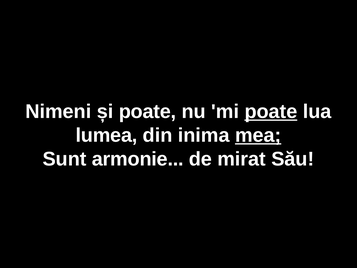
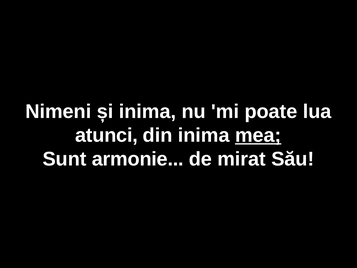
și poate: poate -> inima
poate at (271, 111) underline: present -> none
lumea: lumea -> atunci
